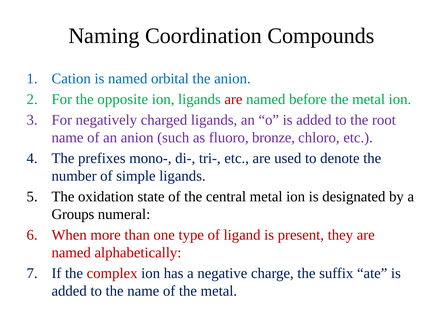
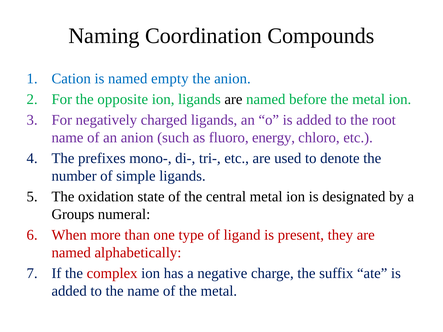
orbital: orbital -> empty
are at (233, 99) colour: red -> black
bronze: bronze -> energy
